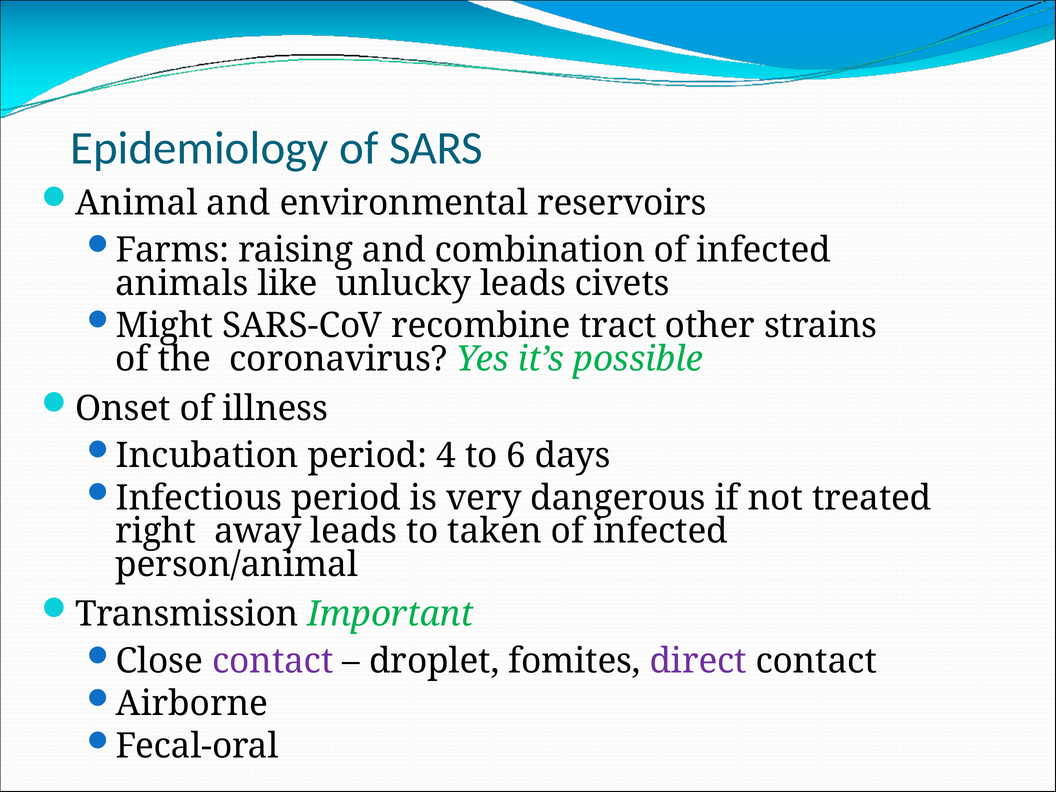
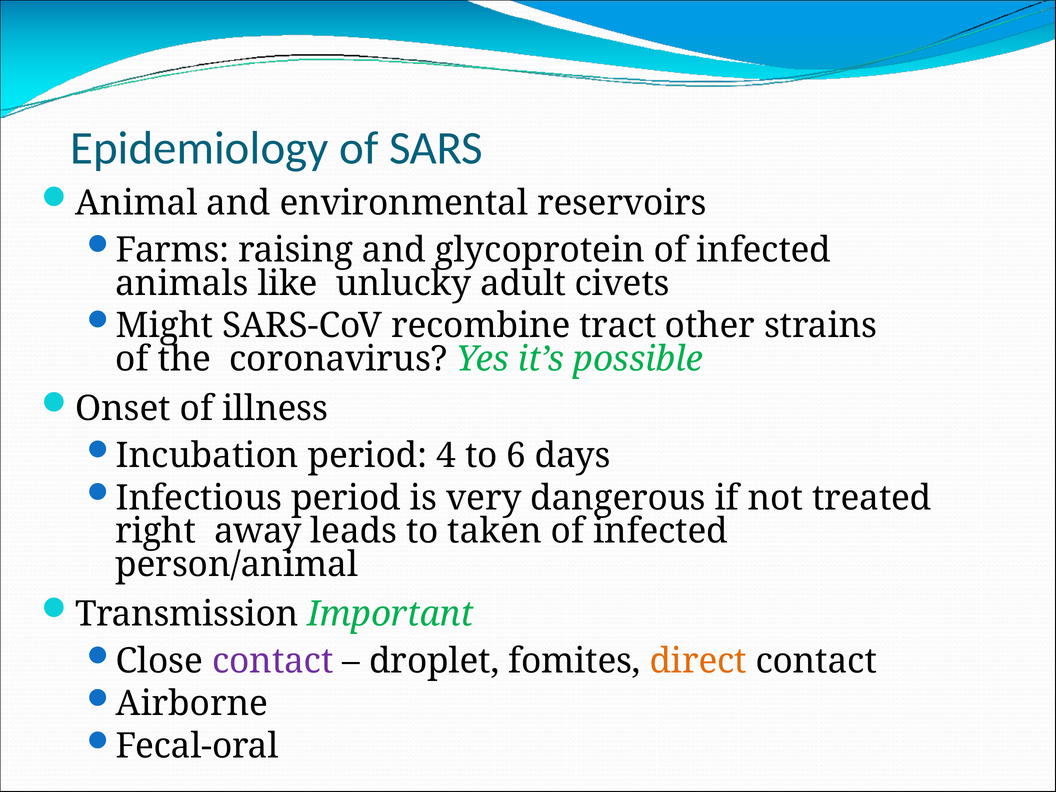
combination: combination -> glycoprotein
unlucky leads: leads -> adult
direct colour: purple -> orange
